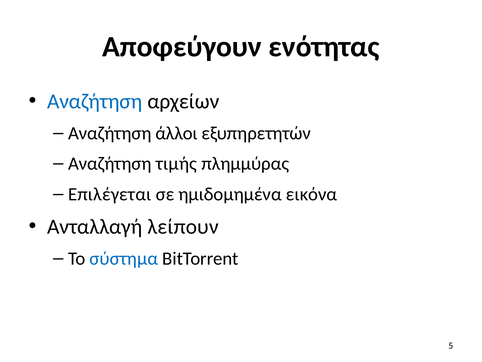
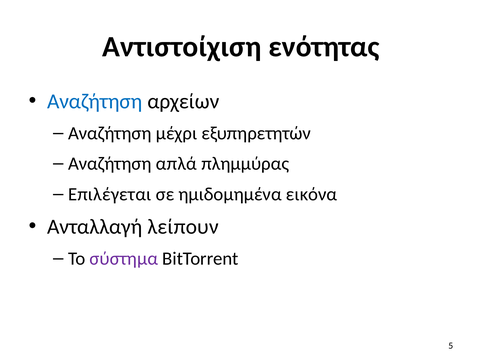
Αποφεύγουν: Αποφεύγουν -> Αντιστοίχιση
άλλοι: άλλοι -> μέχρι
τιμής: τιμής -> απλά
σύστημα colour: blue -> purple
